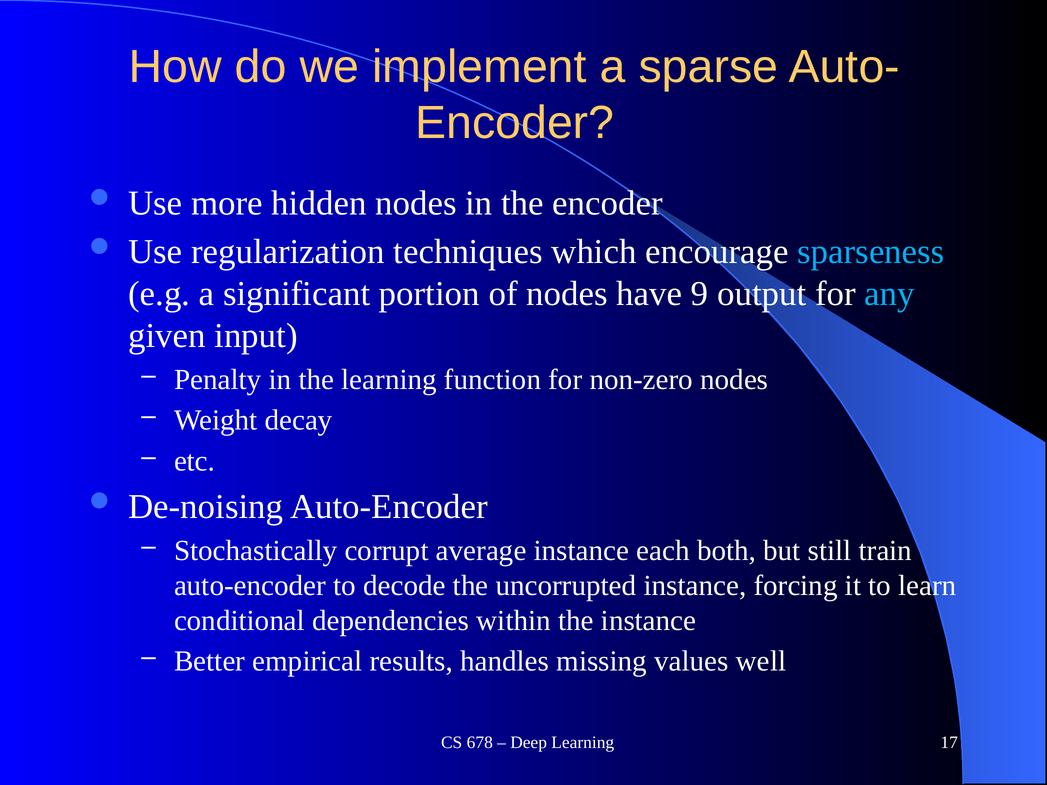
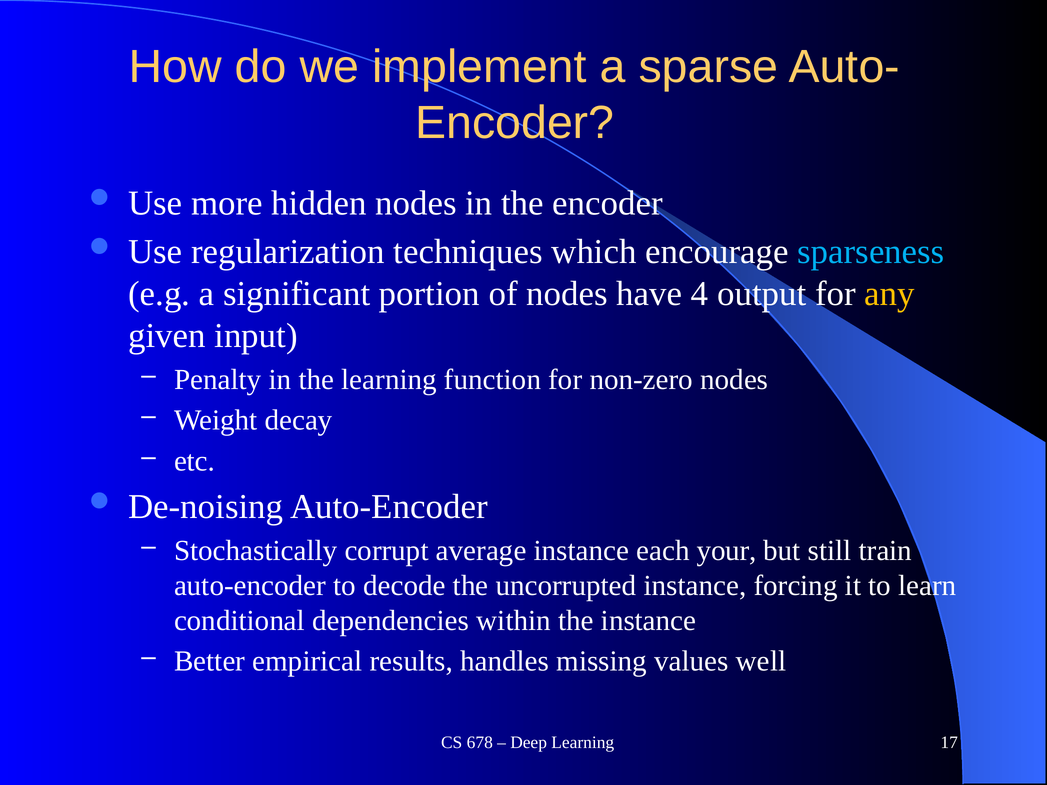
9: 9 -> 4
any colour: light blue -> yellow
both: both -> your
